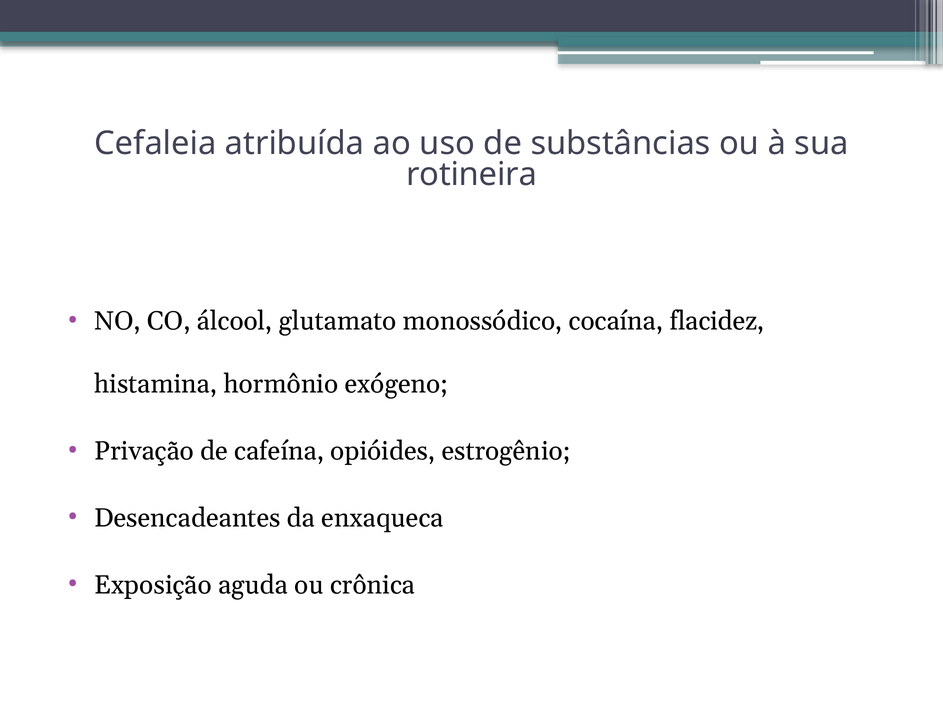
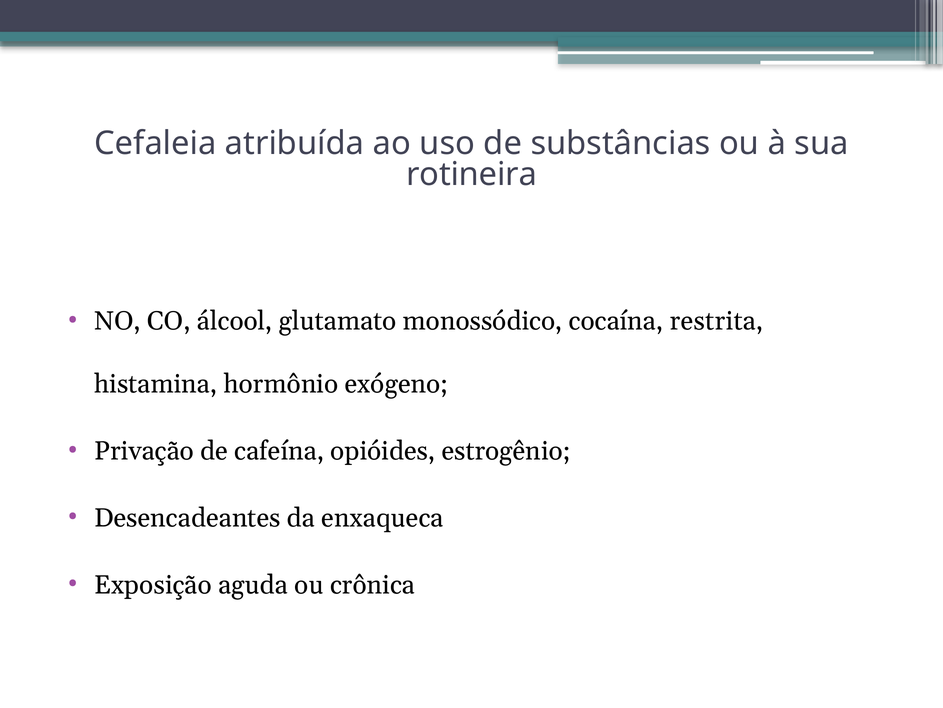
flacidez: flacidez -> restrita
